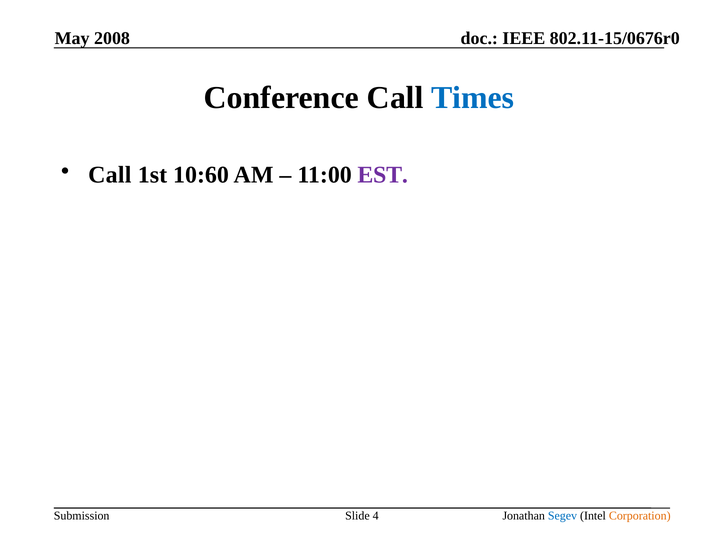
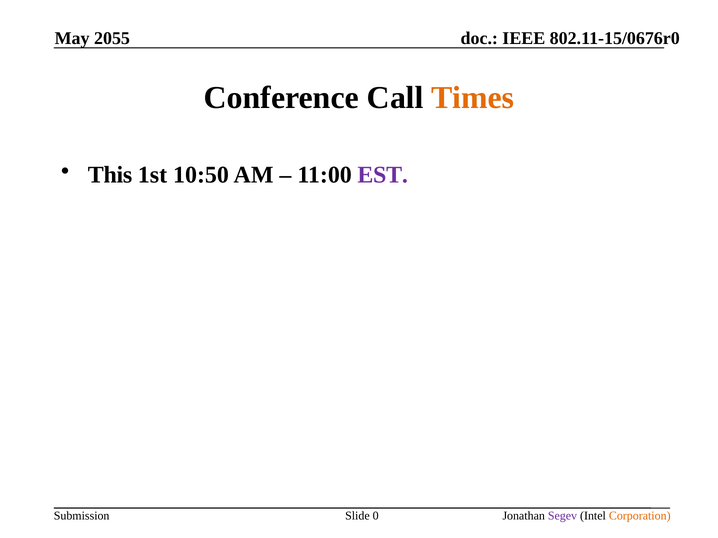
2008: 2008 -> 2055
Times colour: blue -> orange
Call at (110, 175): Call -> This
10:60: 10:60 -> 10:50
4: 4 -> 0
Segev colour: blue -> purple
